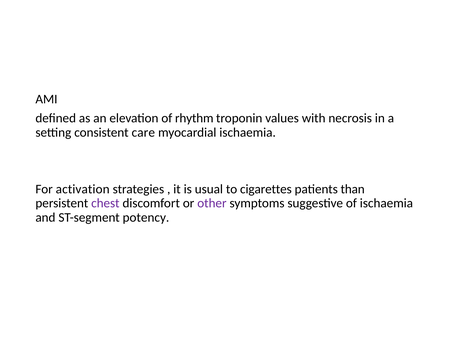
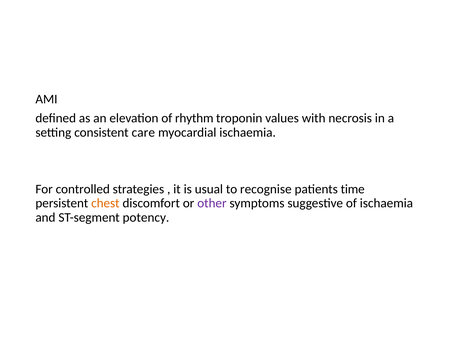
activation: activation -> controlled
cigarettes: cigarettes -> recognise
than: than -> time
chest colour: purple -> orange
